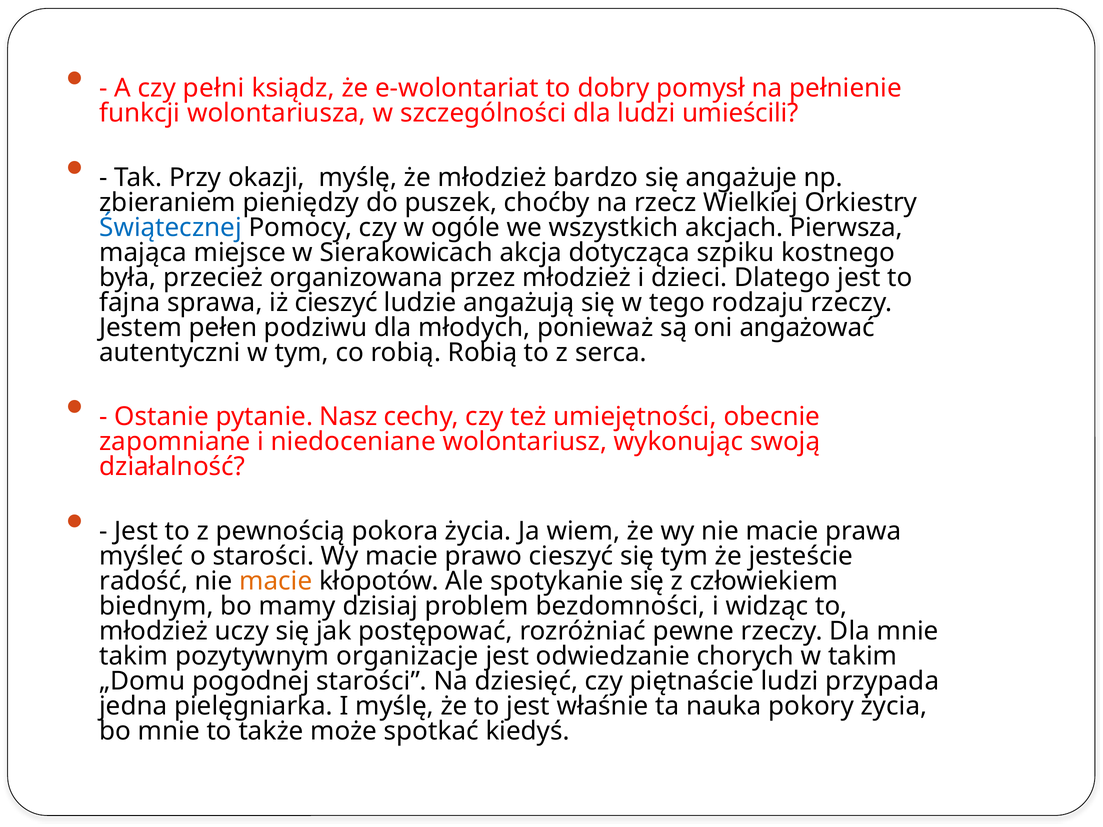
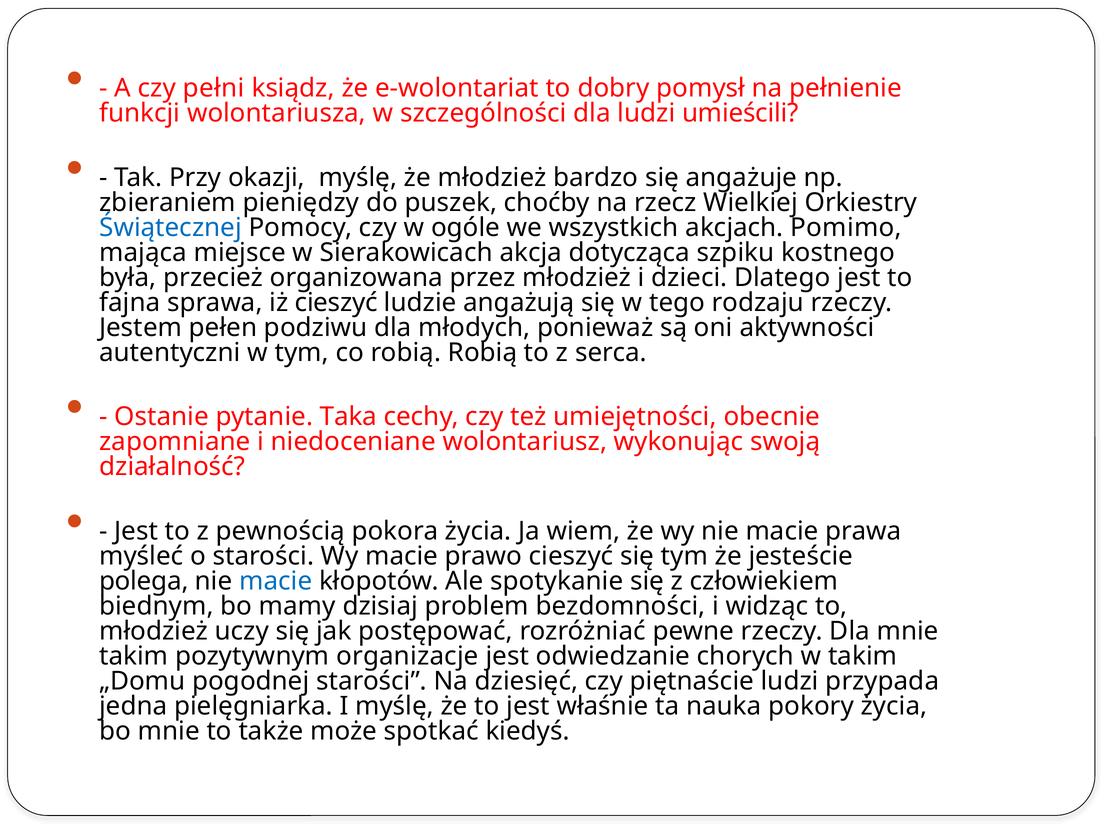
Pierwsza: Pierwsza -> Pomimo
angażować: angażować -> aktywności
Nasz: Nasz -> Taka
radość: radość -> polega
macie at (276, 581) colour: orange -> blue
